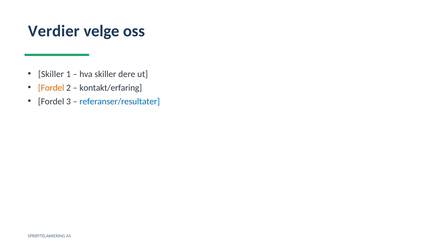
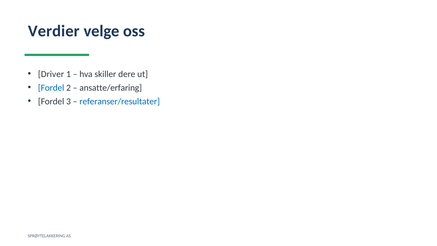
Skiller at (51, 74): Skiller -> Driver
Fordel at (51, 88) colour: orange -> blue
kontakt/erfaring: kontakt/erfaring -> ansatte/erfaring
